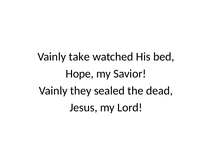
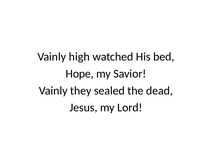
take: take -> high
